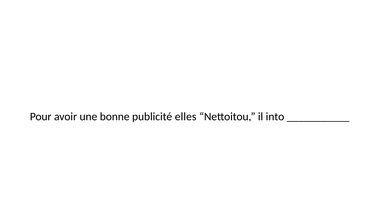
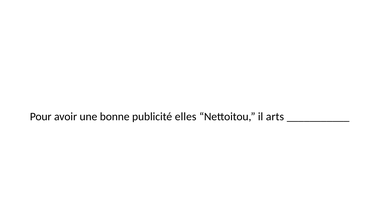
into: into -> arts
